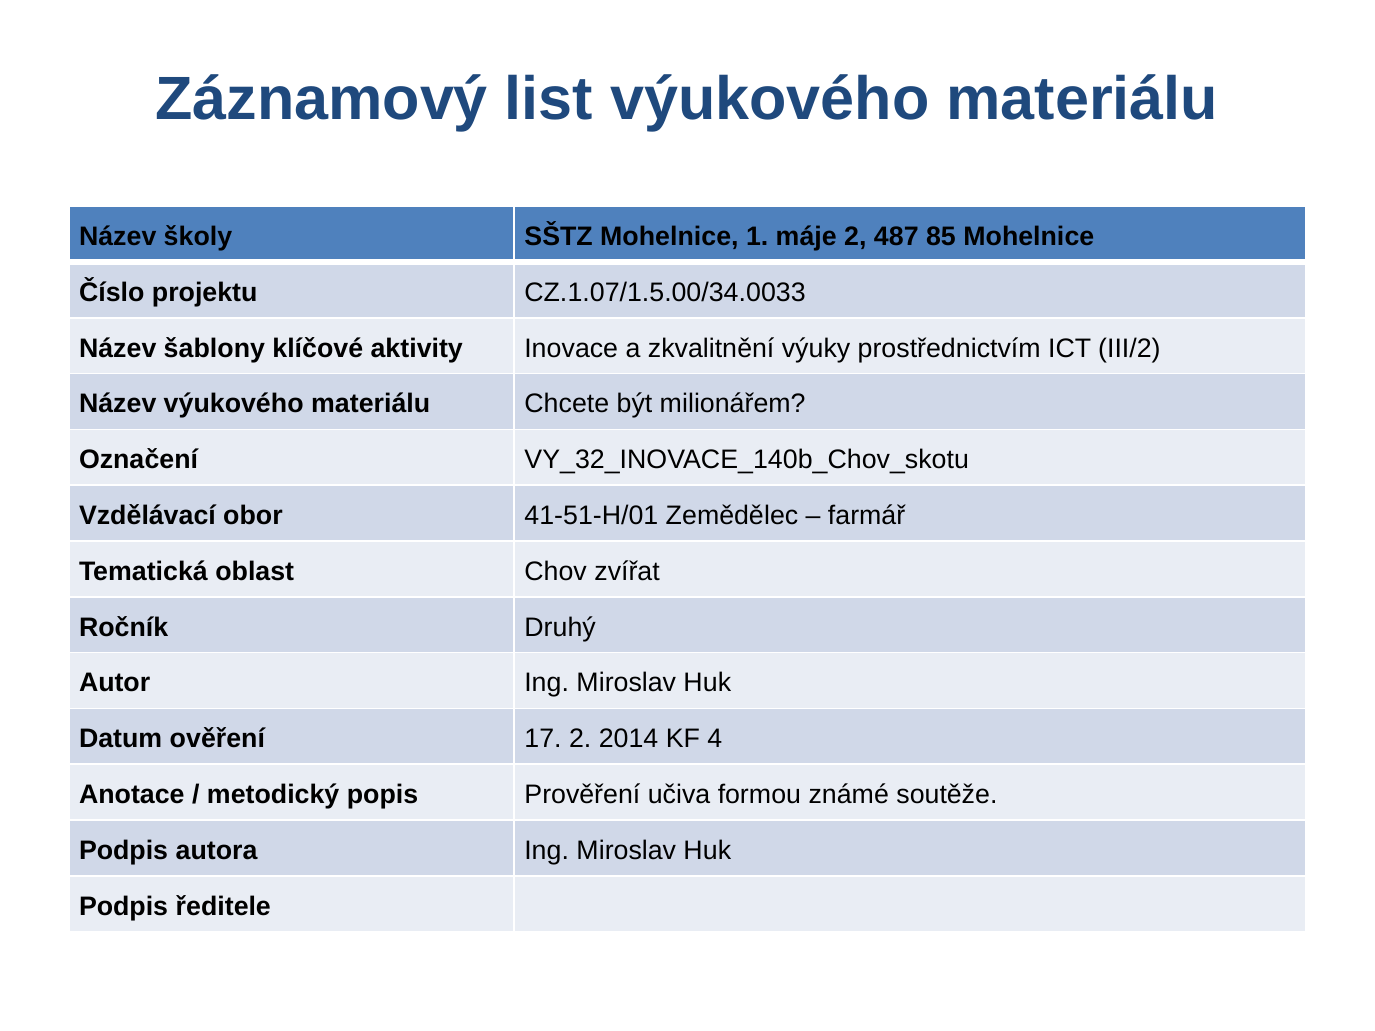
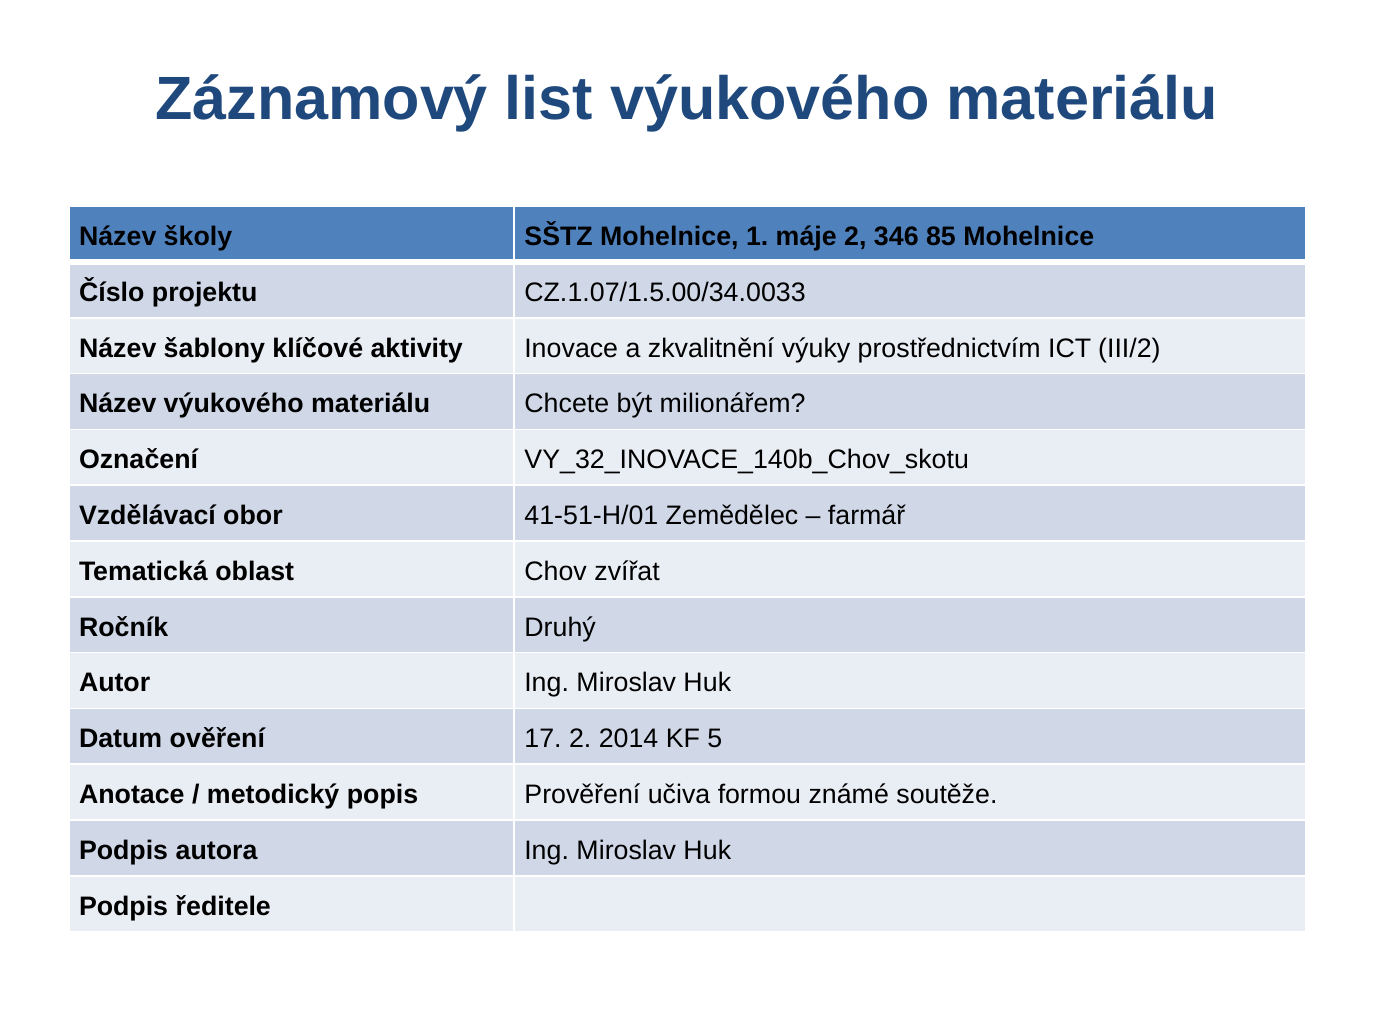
487: 487 -> 346
4: 4 -> 5
